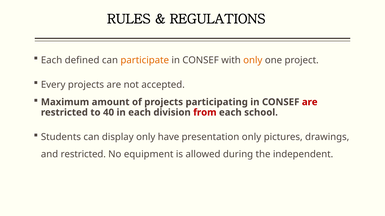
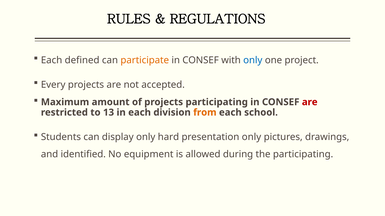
only at (253, 60) colour: orange -> blue
40: 40 -> 13
from colour: red -> orange
have: have -> hard
and restricted: restricted -> identified
the independent: independent -> participating
